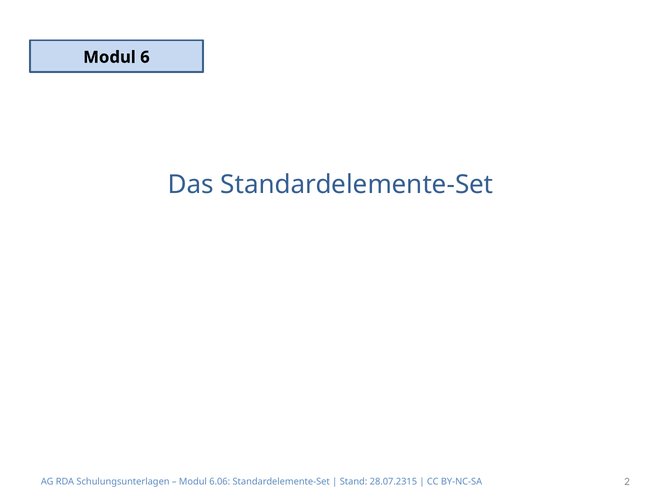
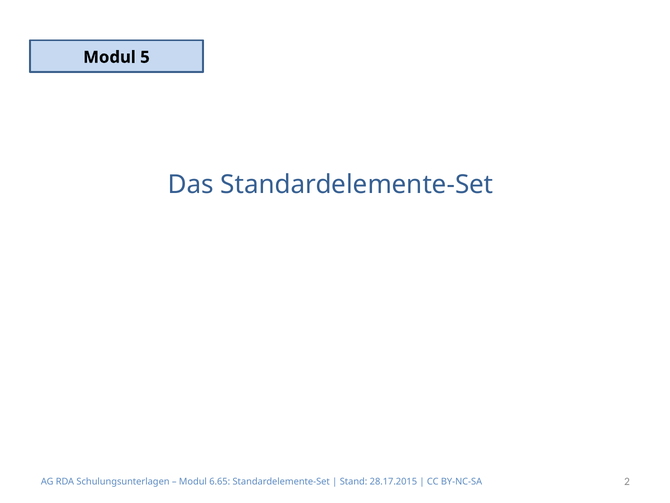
6: 6 -> 5
6.06: 6.06 -> 6.65
28.07.2315: 28.07.2315 -> 28.17.2015
